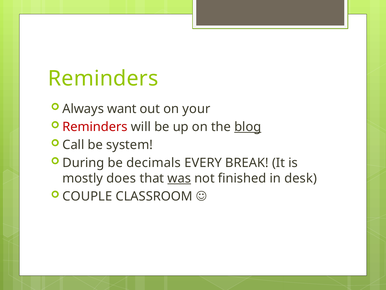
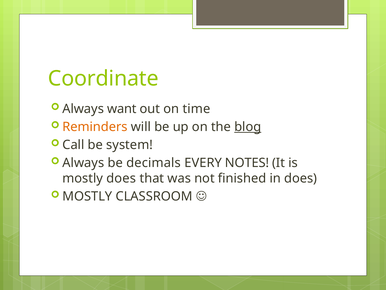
Reminders at (103, 78): Reminders -> Coordinate
your: your -> time
Reminders at (95, 127) colour: red -> orange
During at (83, 163): During -> Always
BREAK: BREAK -> NOTES
was underline: present -> none
in desk: desk -> does
COUPLE at (87, 196): COUPLE -> MOSTLY
